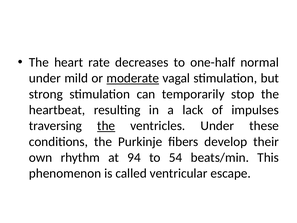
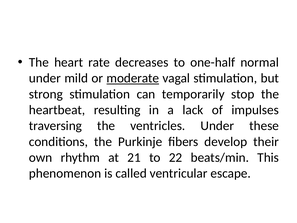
the at (106, 126) underline: present -> none
94: 94 -> 21
54: 54 -> 22
